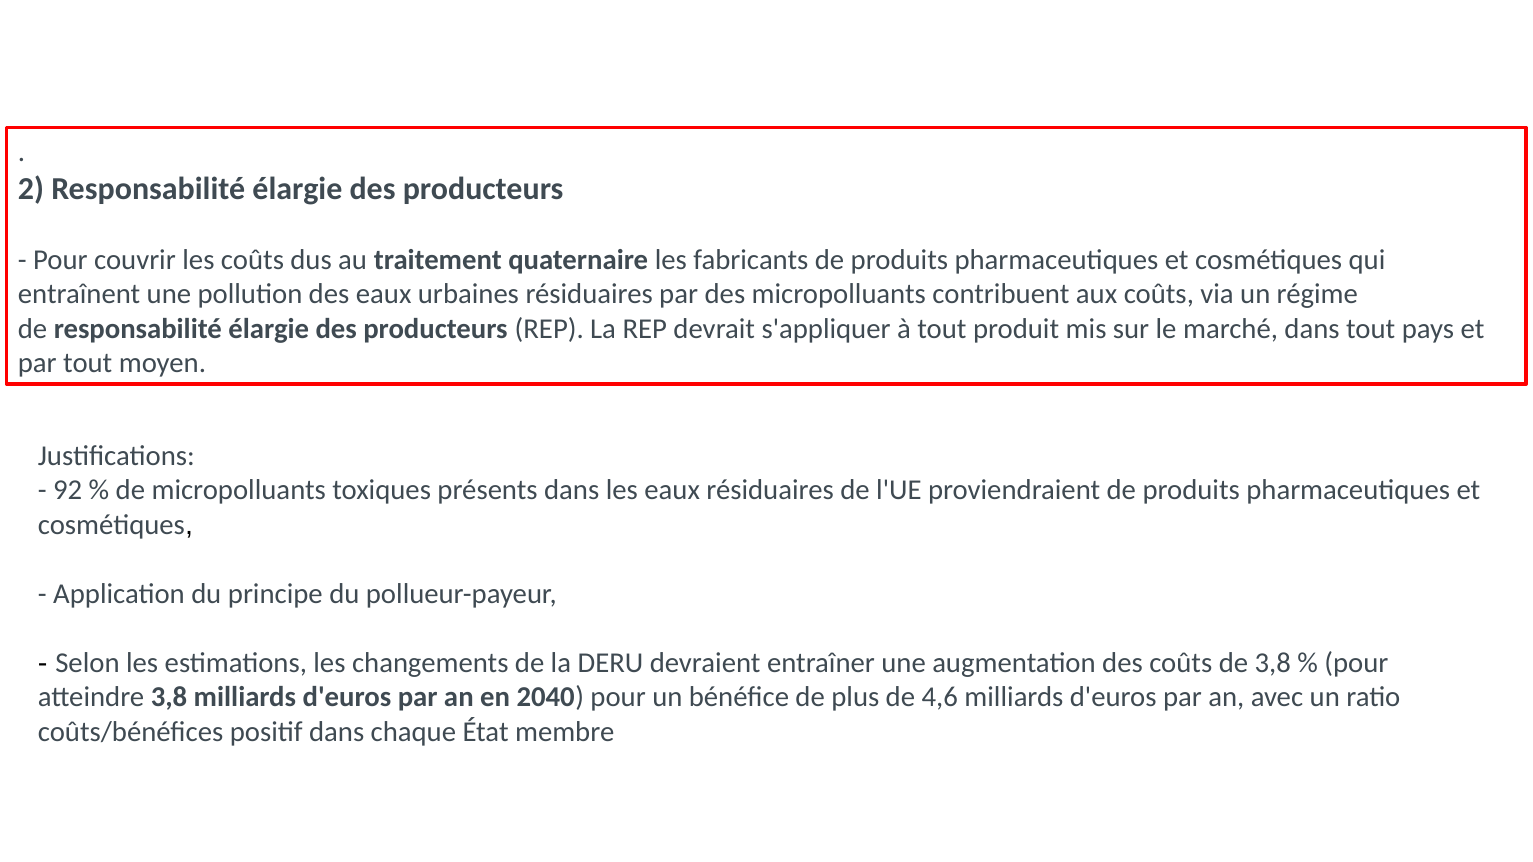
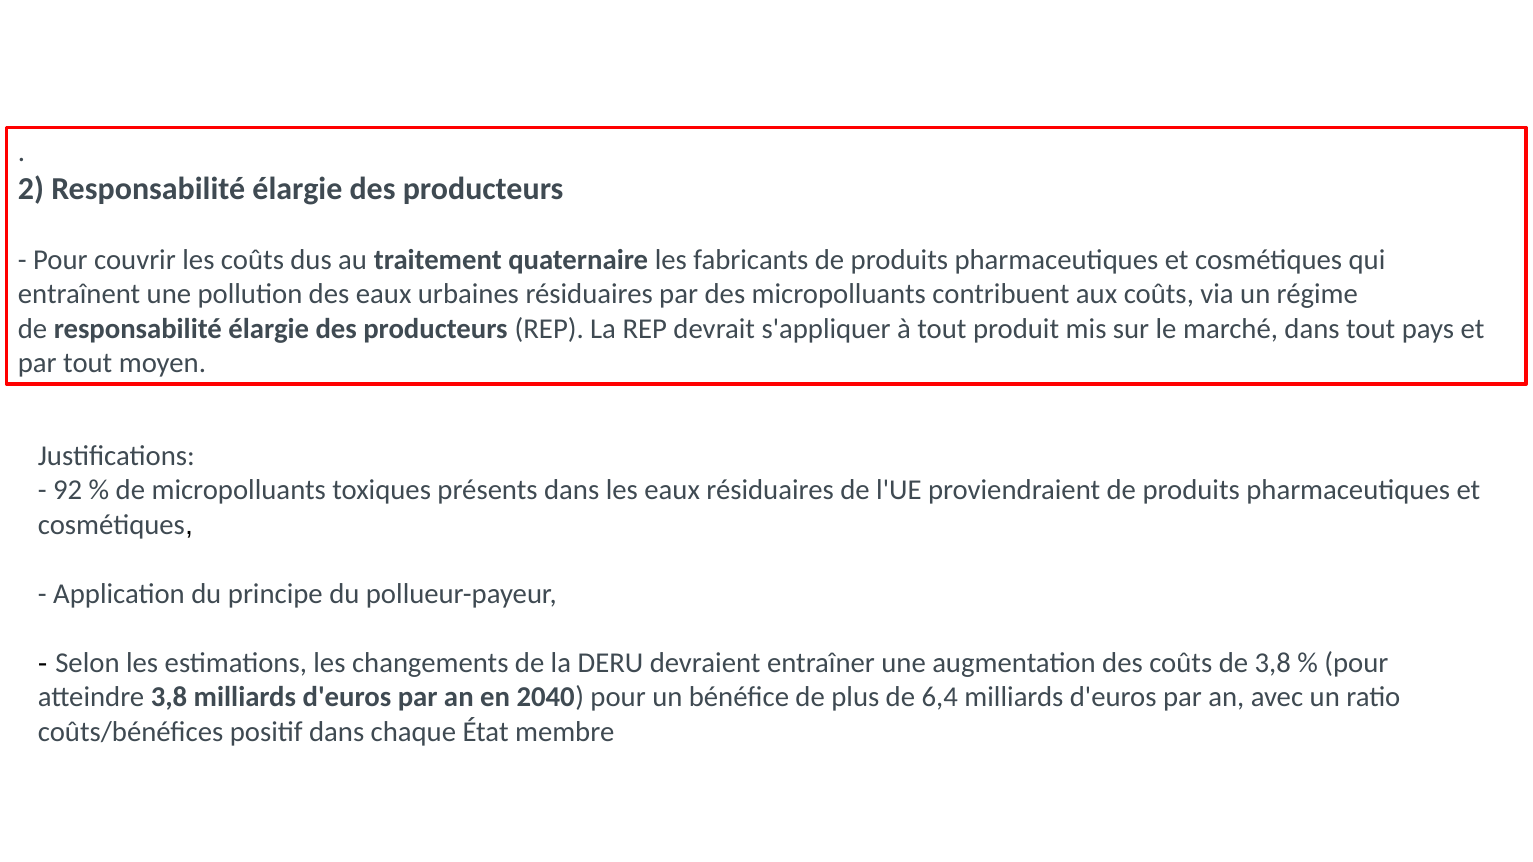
4,6: 4,6 -> 6,4
